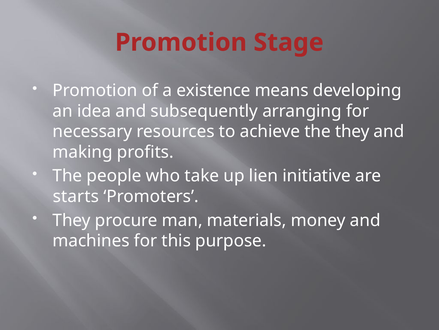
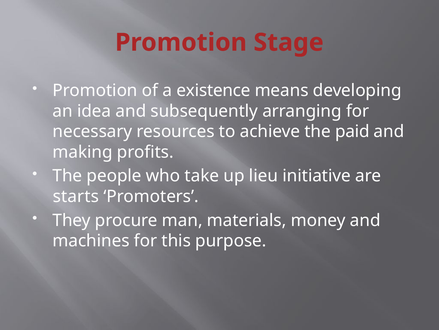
the they: they -> paid
lien: lien -> lieu
